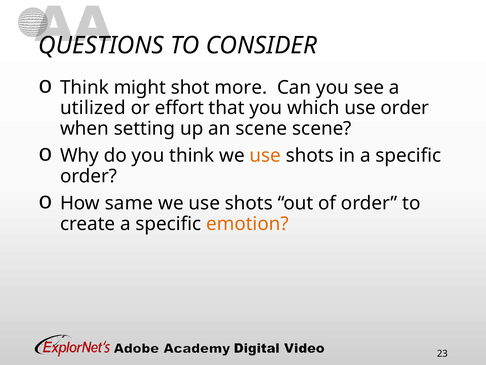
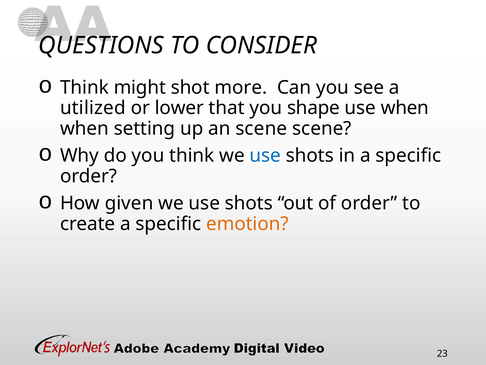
effort: effort -> lower
which: which -> shape
use order: order -> when
use at (265, 155) colour: orange -> blue
same: same -> given
